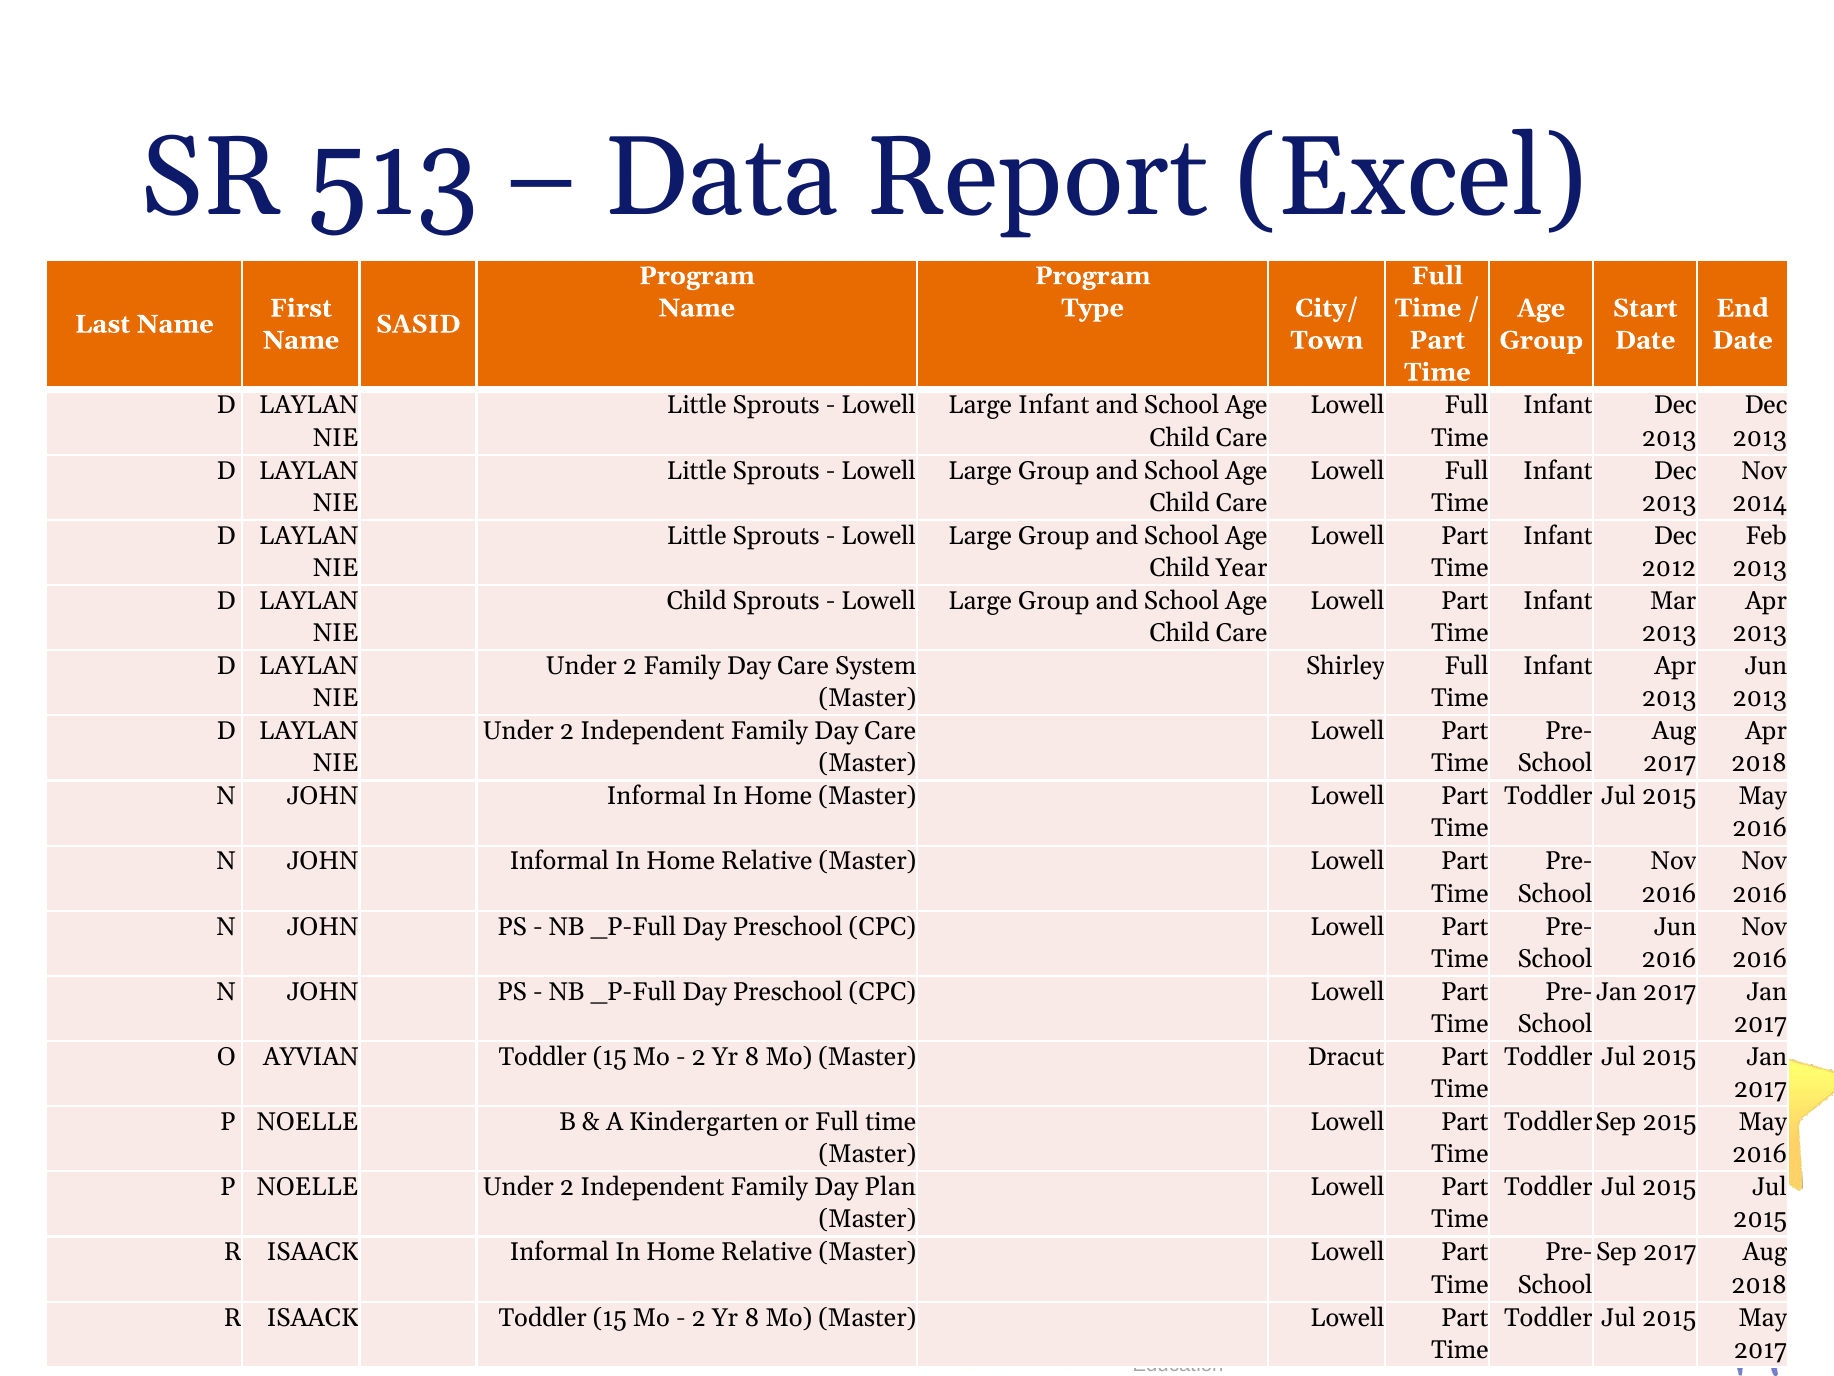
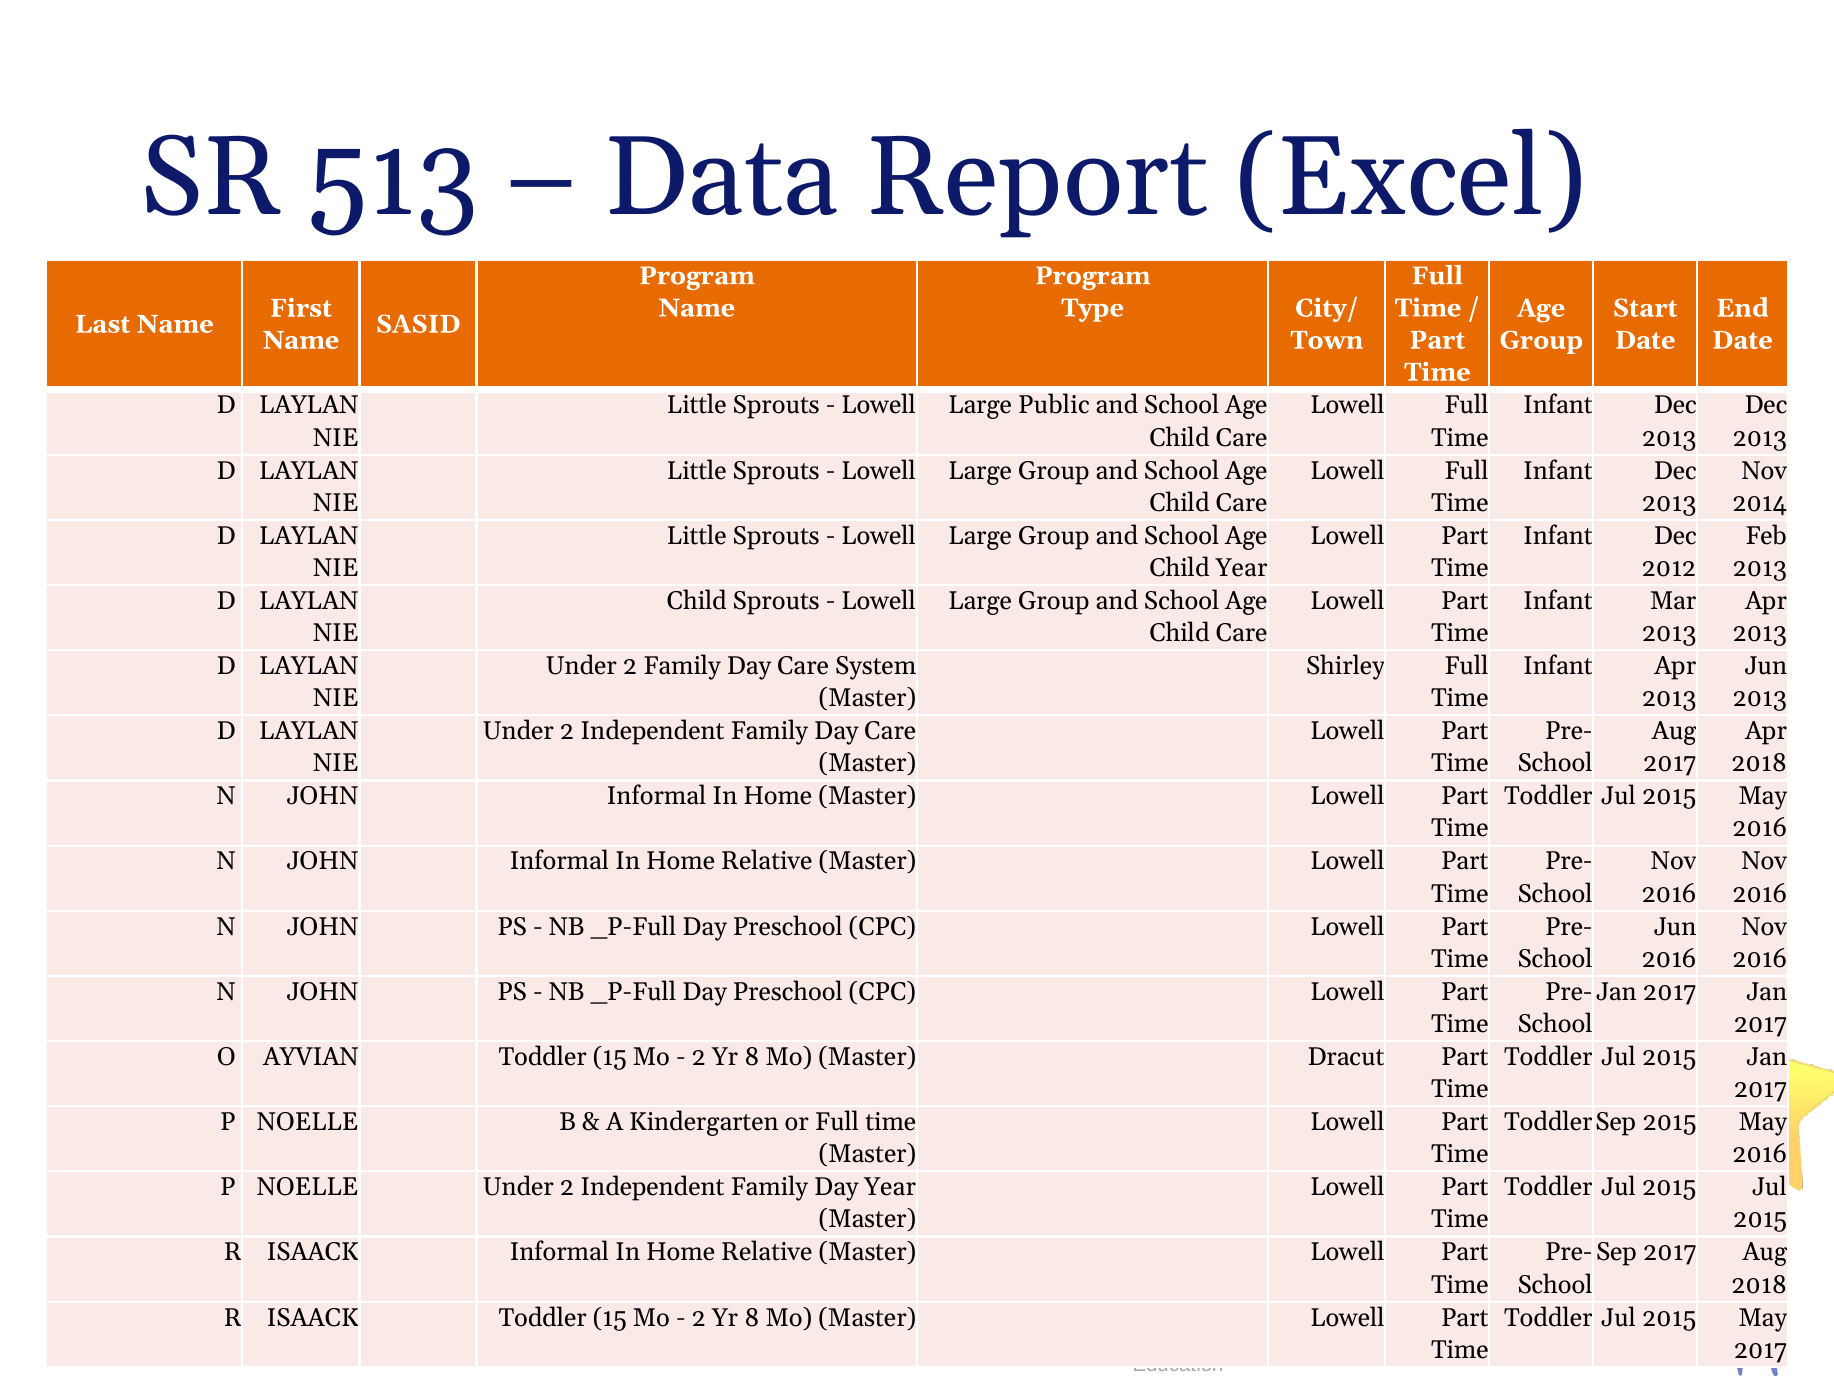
Large Infant: Infant -> Public
Day Plan: Plan -> Year
